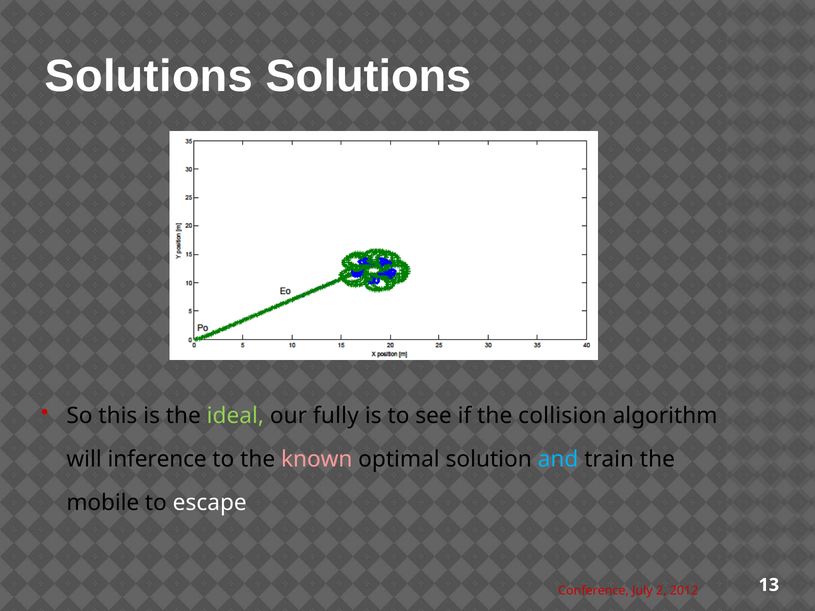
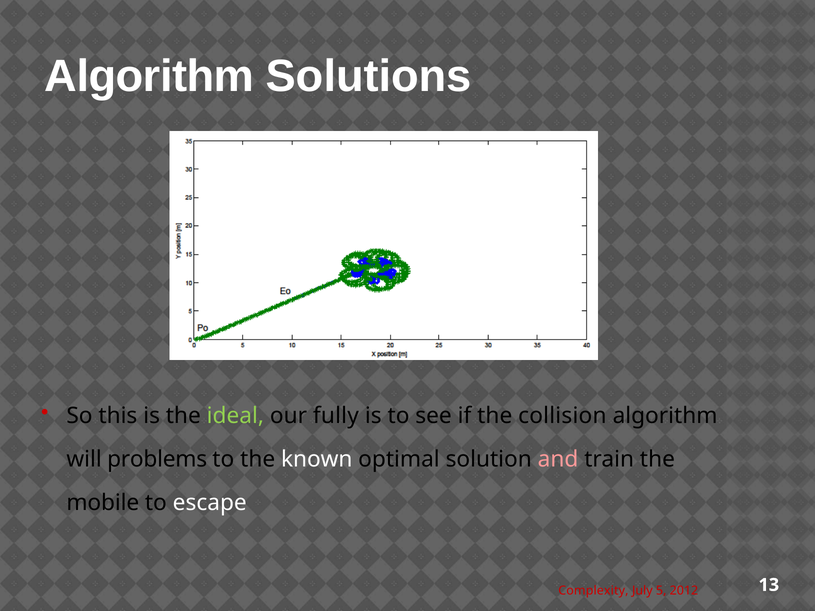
Solutions at (149, 77): Solutions -> Algorithm
inference: inference -> problems
known colour: pink -> white
and colour: light blue -> pink
Conference: Conference -> Complexity
2: 2 -> 5
